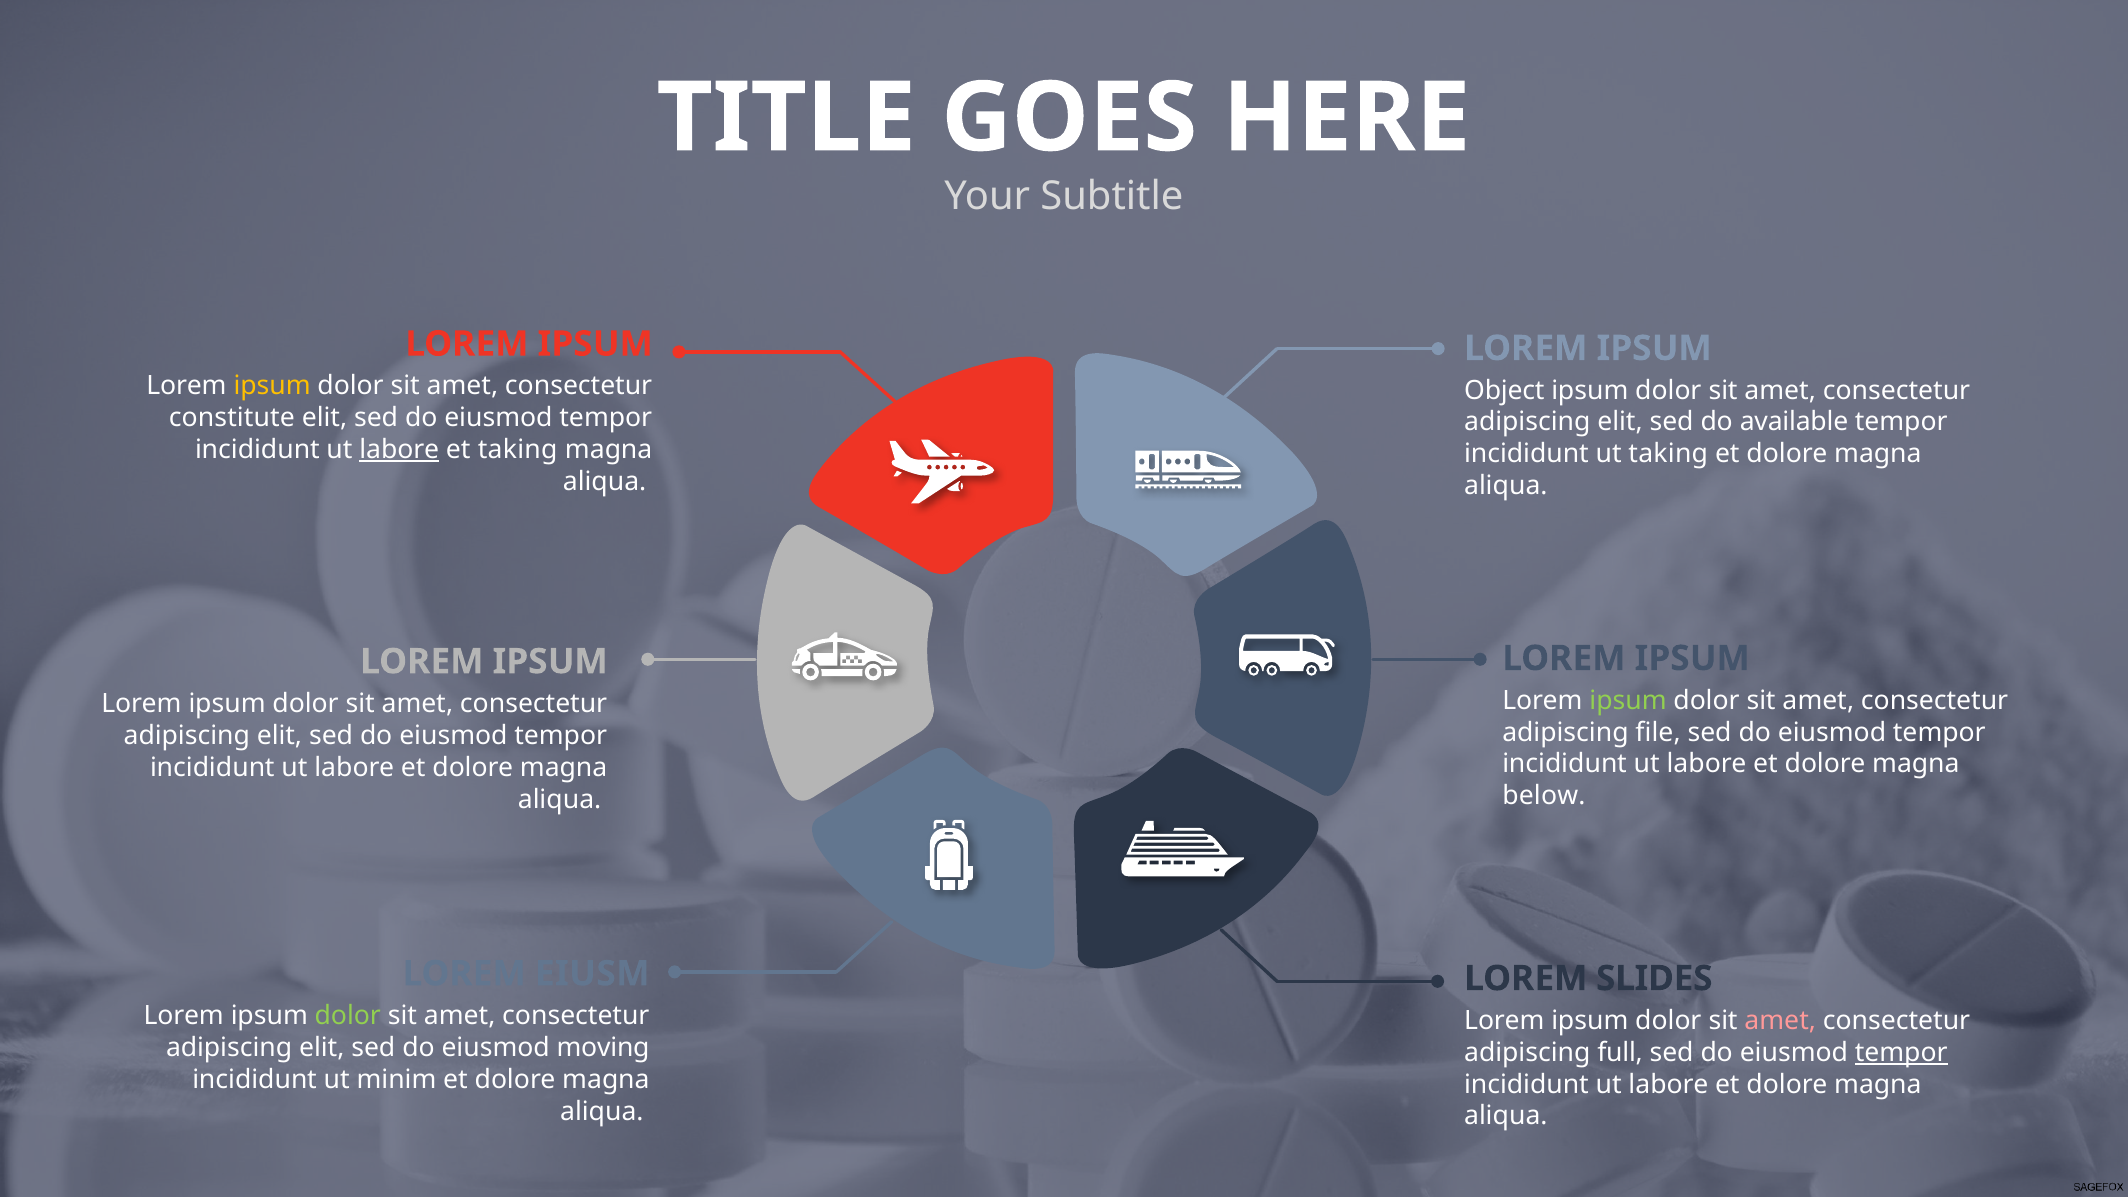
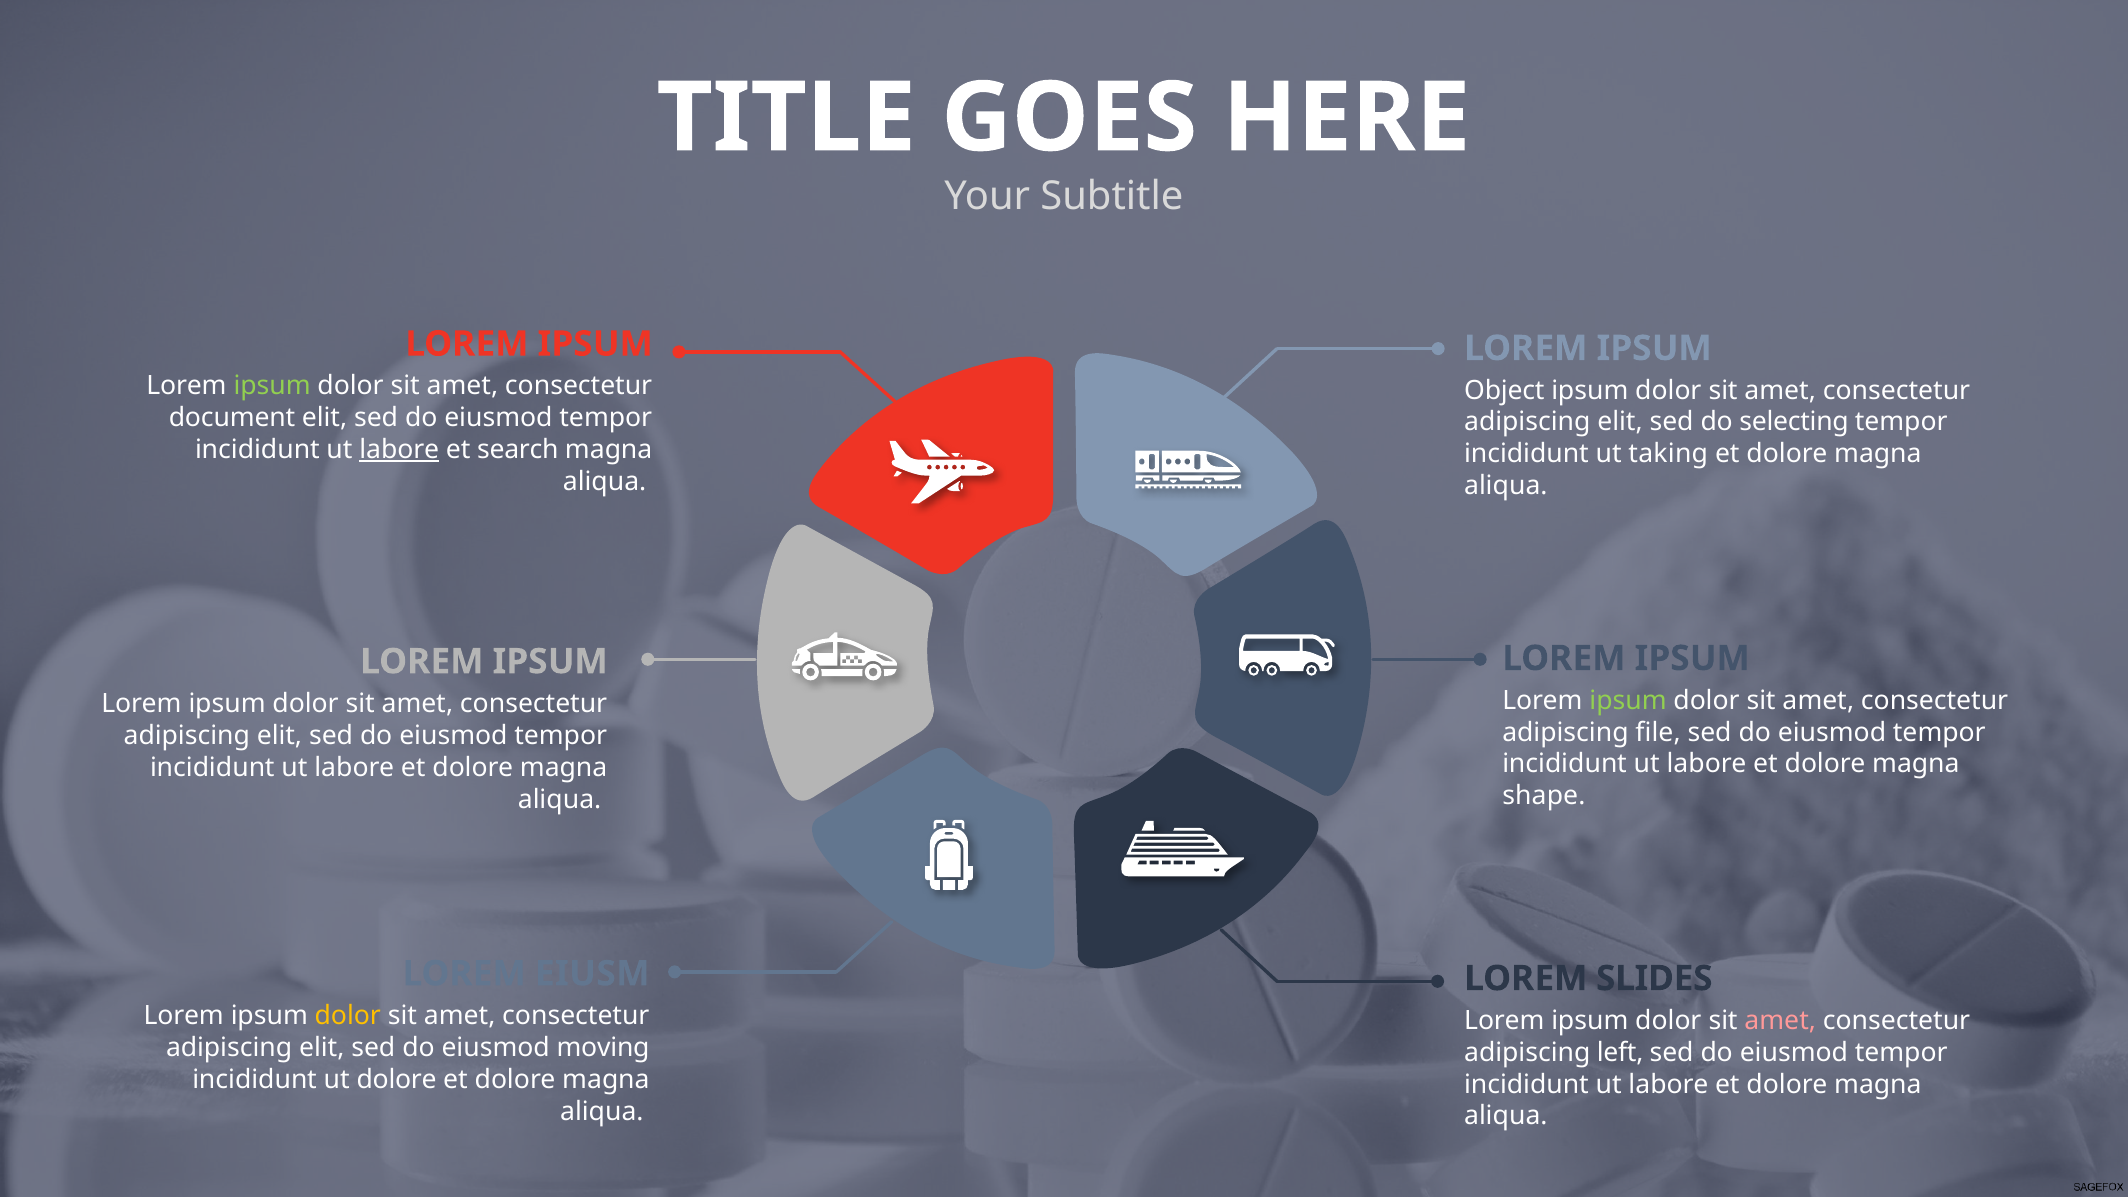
ipsum at (272, 386) colour: yellow -> light green
constitute: constitute -> document
available: available -> selecting
et taking: taking -> search
below: below -> shape
dolor at (348, 1016) colour: light green -> yellow
full: full -> left
tempor at (1901, 1052) underline: present -> none
ut minim: minim -> dolore
